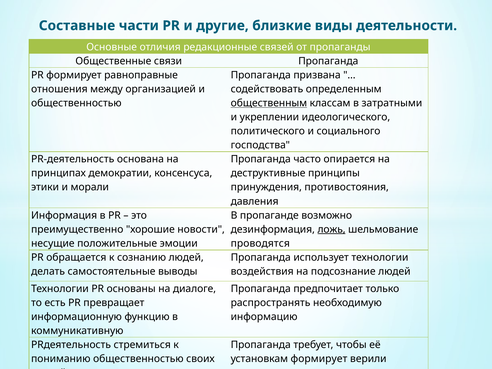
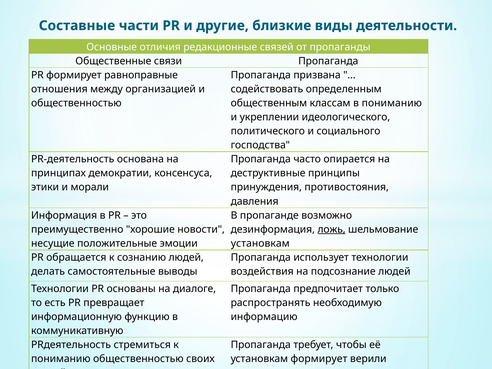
общественным underline: present -> none
в затратными: затратными -> пониманию
проводятся at (260, 243): проводятся -> установкам
